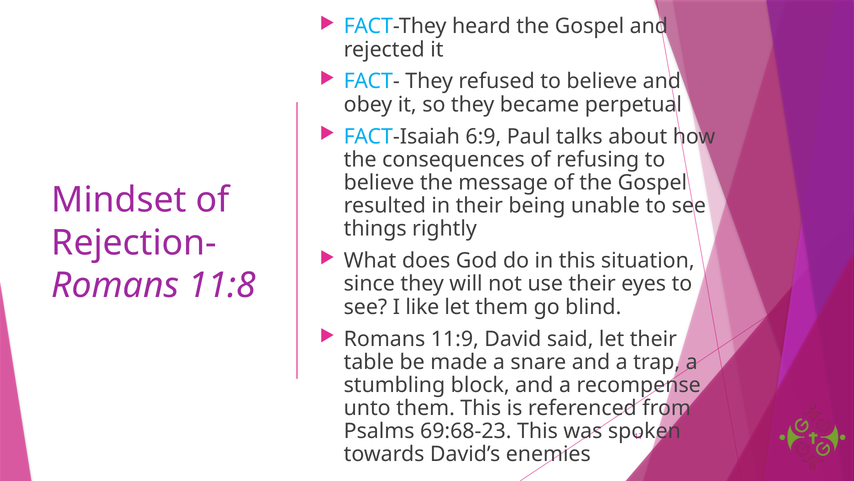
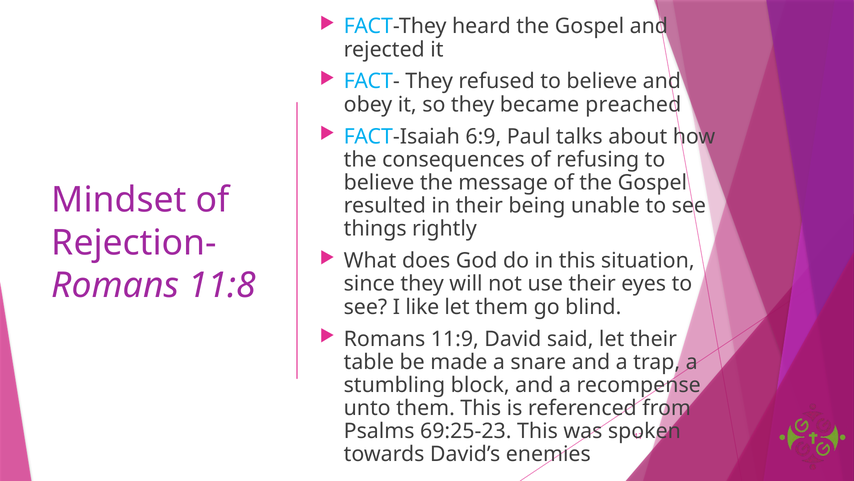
perpetual: perpetual -> preached
69:68-23: 69:68-23 -> 69:25-23
